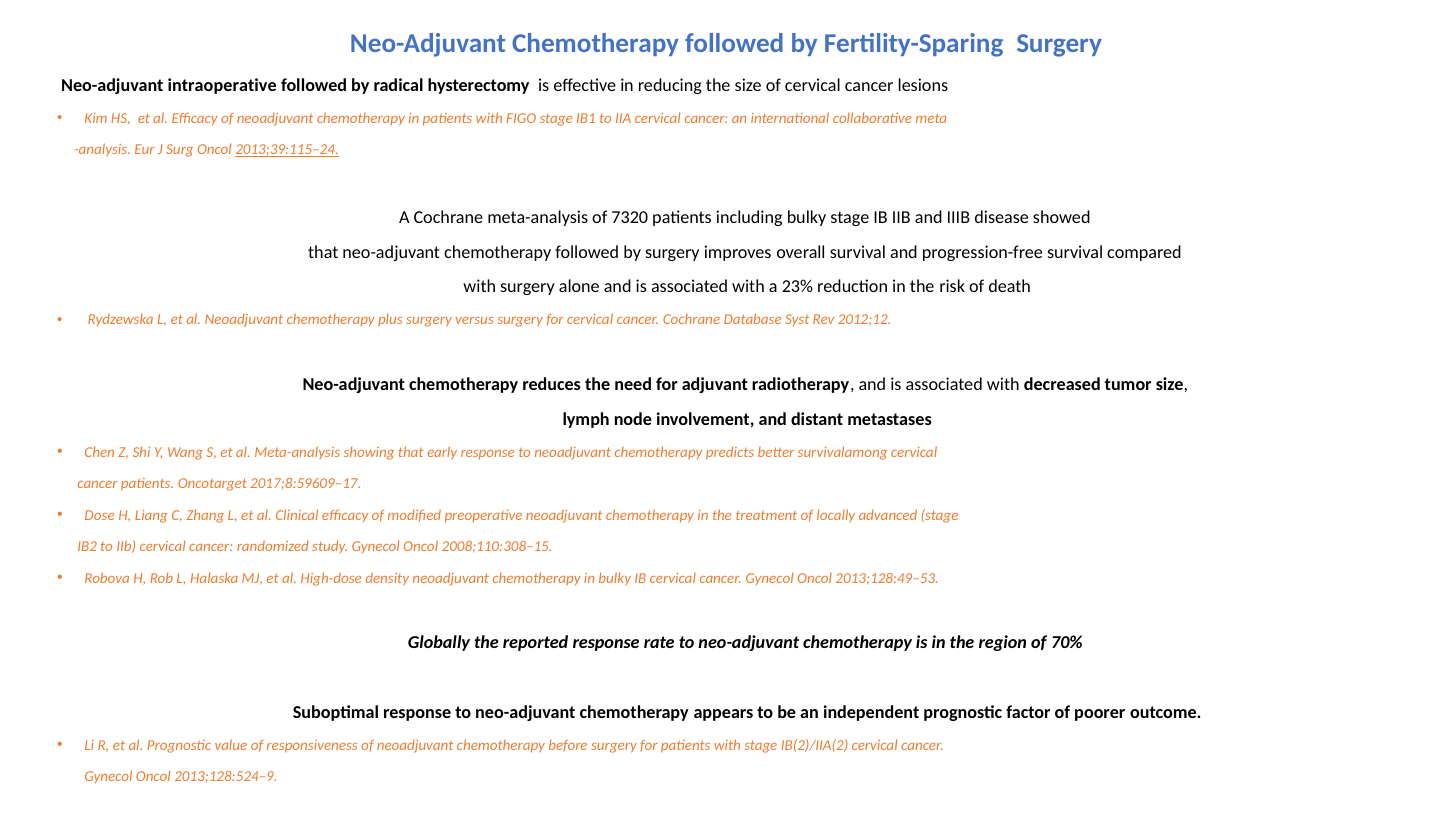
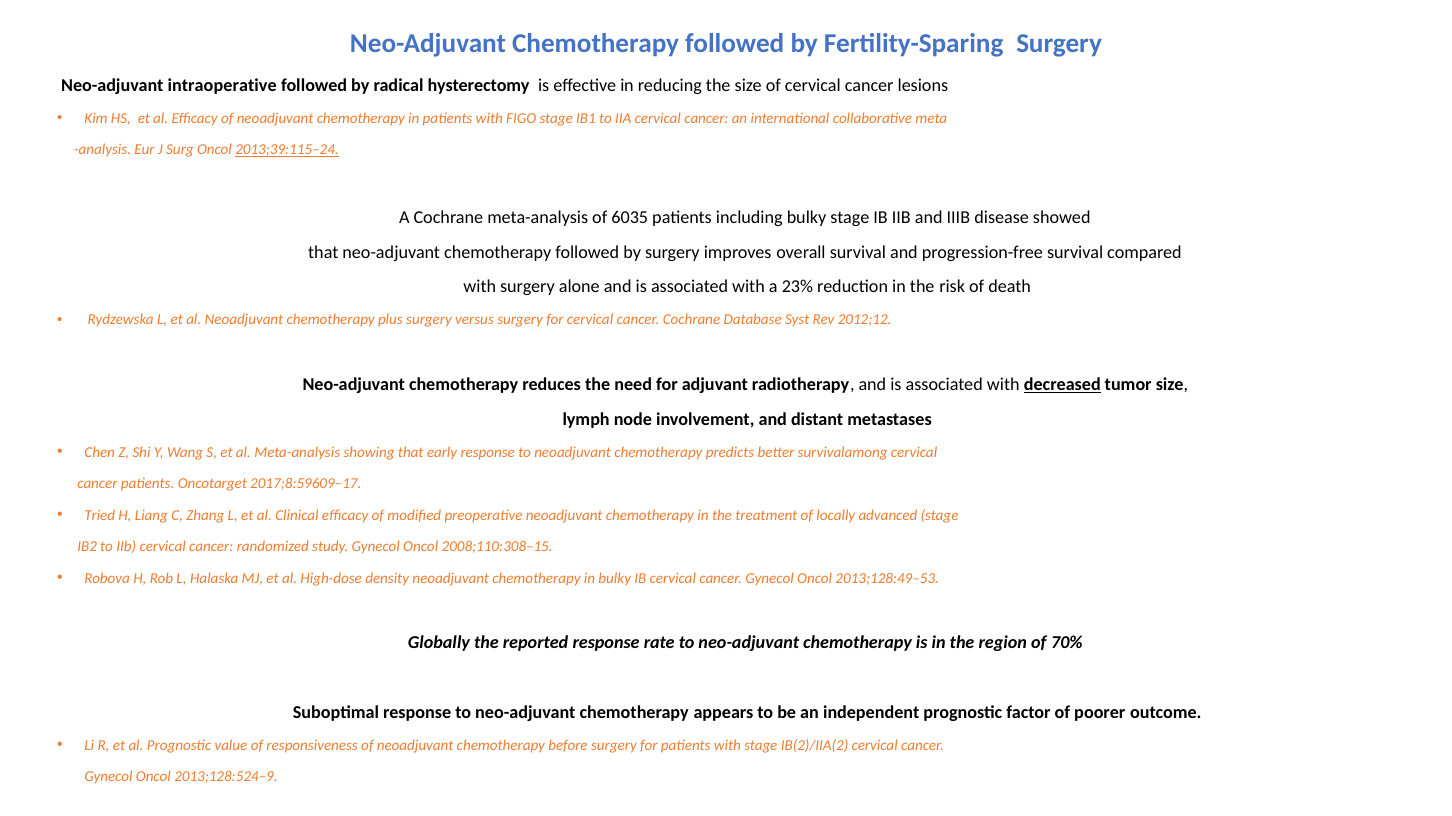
7320: 7320 -> 6035
decreased underline: none -> present
Dose: Dose -> Tried
